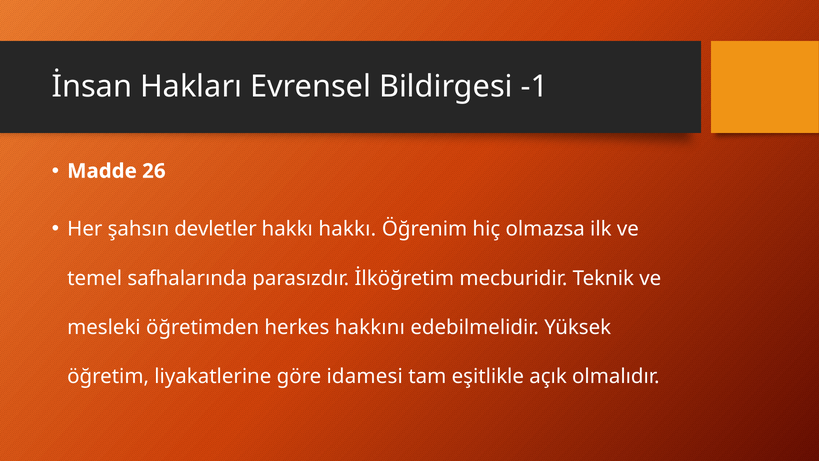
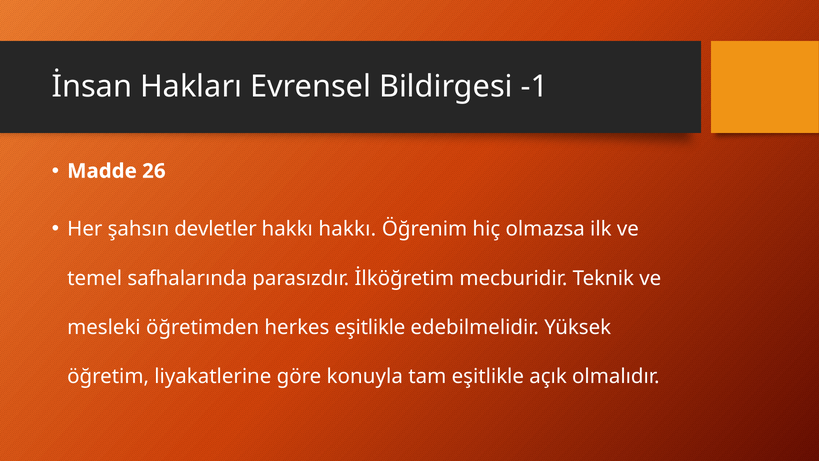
herkes hakkını: hakkını -> eşitlikle
idamesi: idamesi -> konuyla
